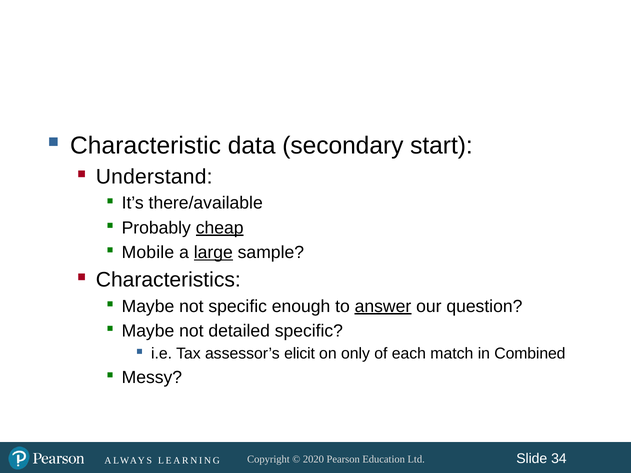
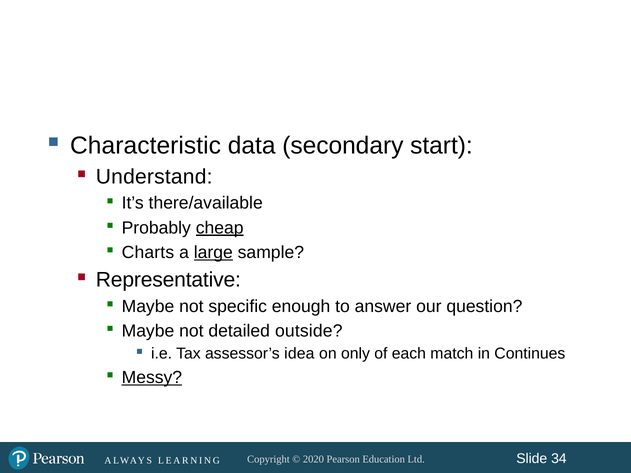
Mobile: Mobile -> Charts
Characteristics: Characteristics -> Representative
answer underline: present -> none
detailed specific: specific -> outside
elicit: elicit -> idea
Combined: Combined -> Continues
Messy underline: none -> present
